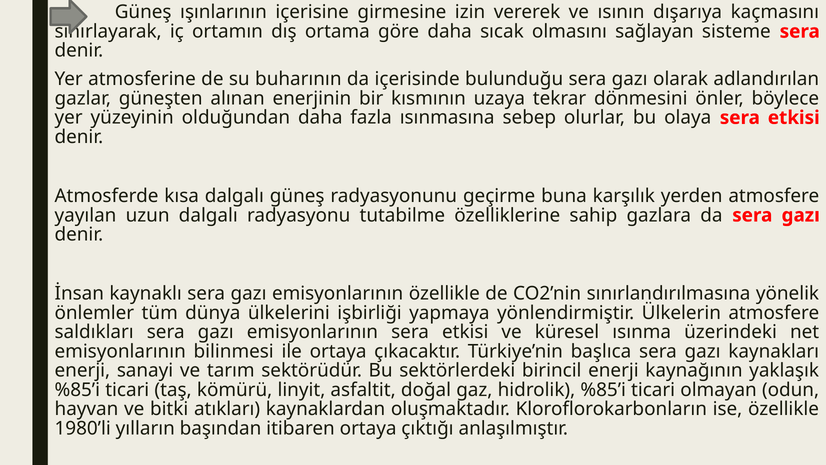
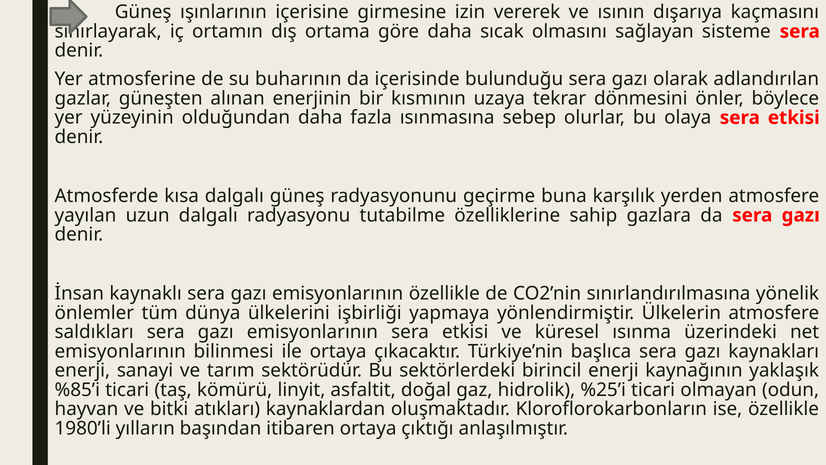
hidrolik %85’i: %85’i -> %25’i
